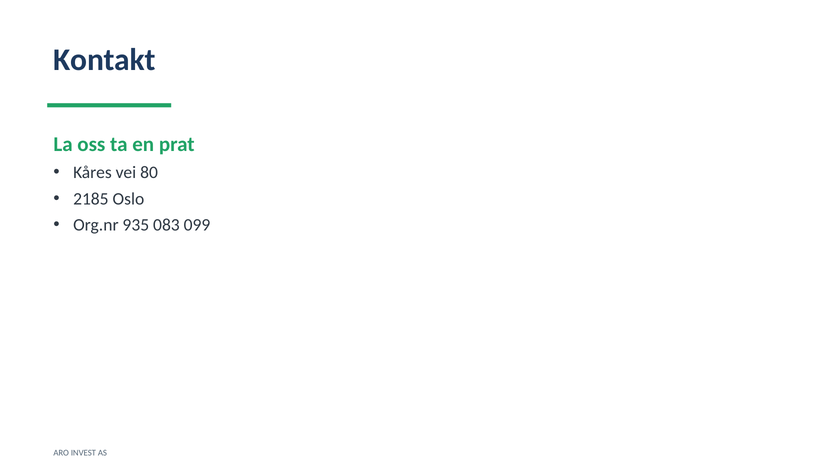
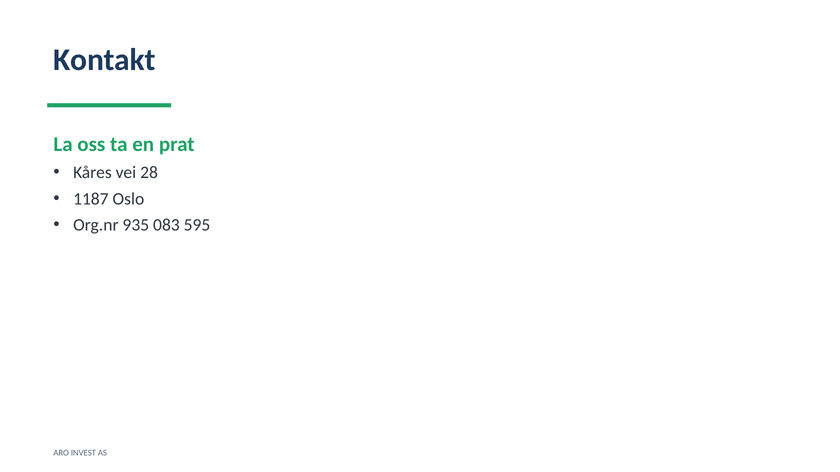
80: 80 -> 28
2185: 2185 -> 1187
099: 099 -> 595
